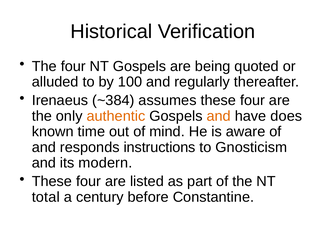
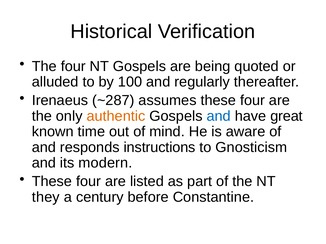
~384: ~384 -> ~287
and at (219, 116) colour: orange -> blue
does: does -> great
total: total -> they
